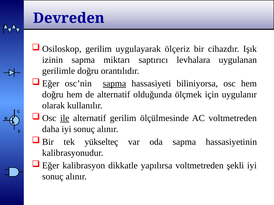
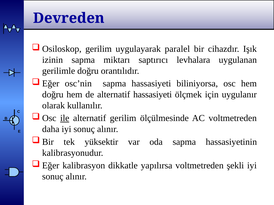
ölçeriz: ölçeriz -> paralel
sapma at (114, 84) underline: present -> none
alternatif olduğunda: olduğunda -> hassasiyeti
yükselteç: yükselteç -> yüksektir
